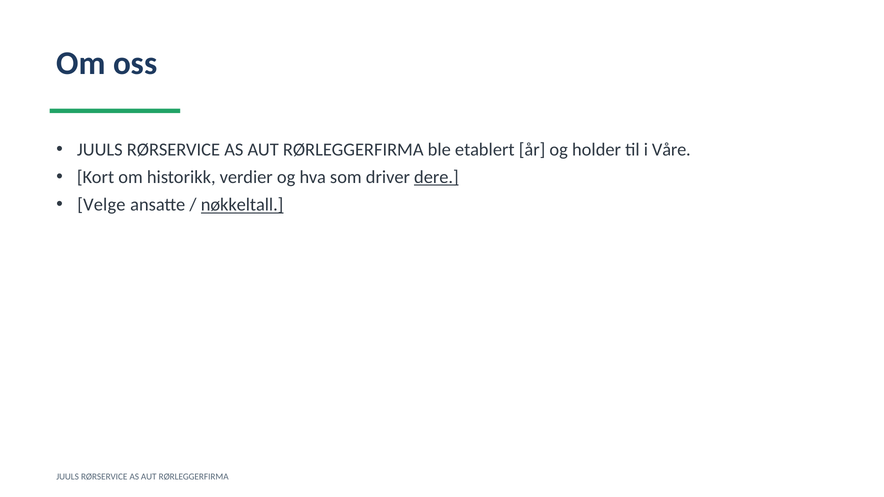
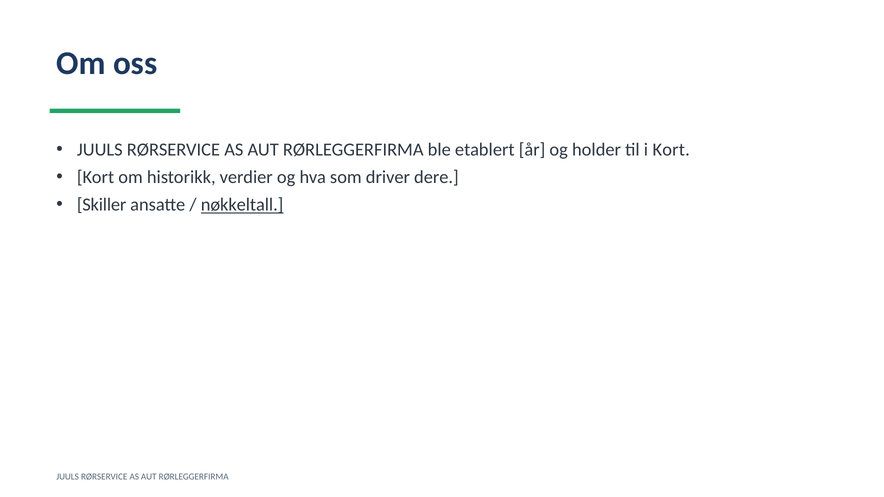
i Våre: Våre -> Kort
dere underline: present -> none
Velge: Velge -> Skiller
